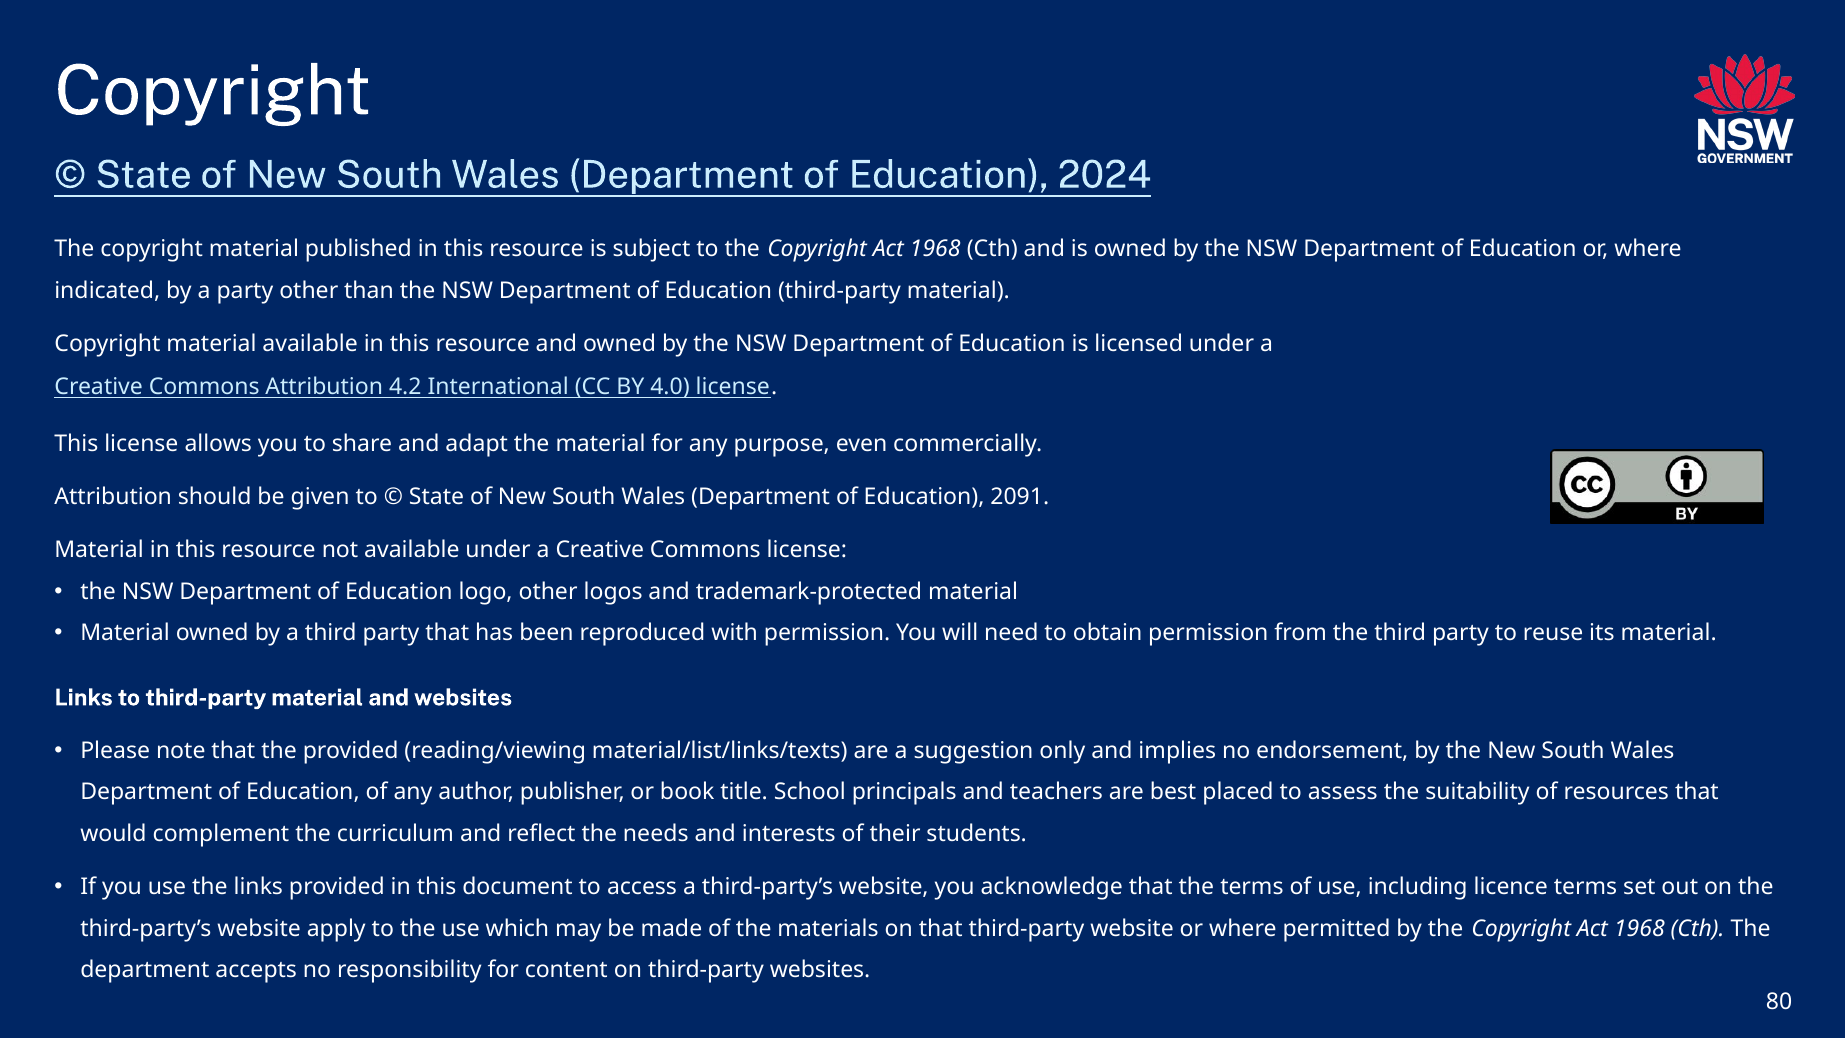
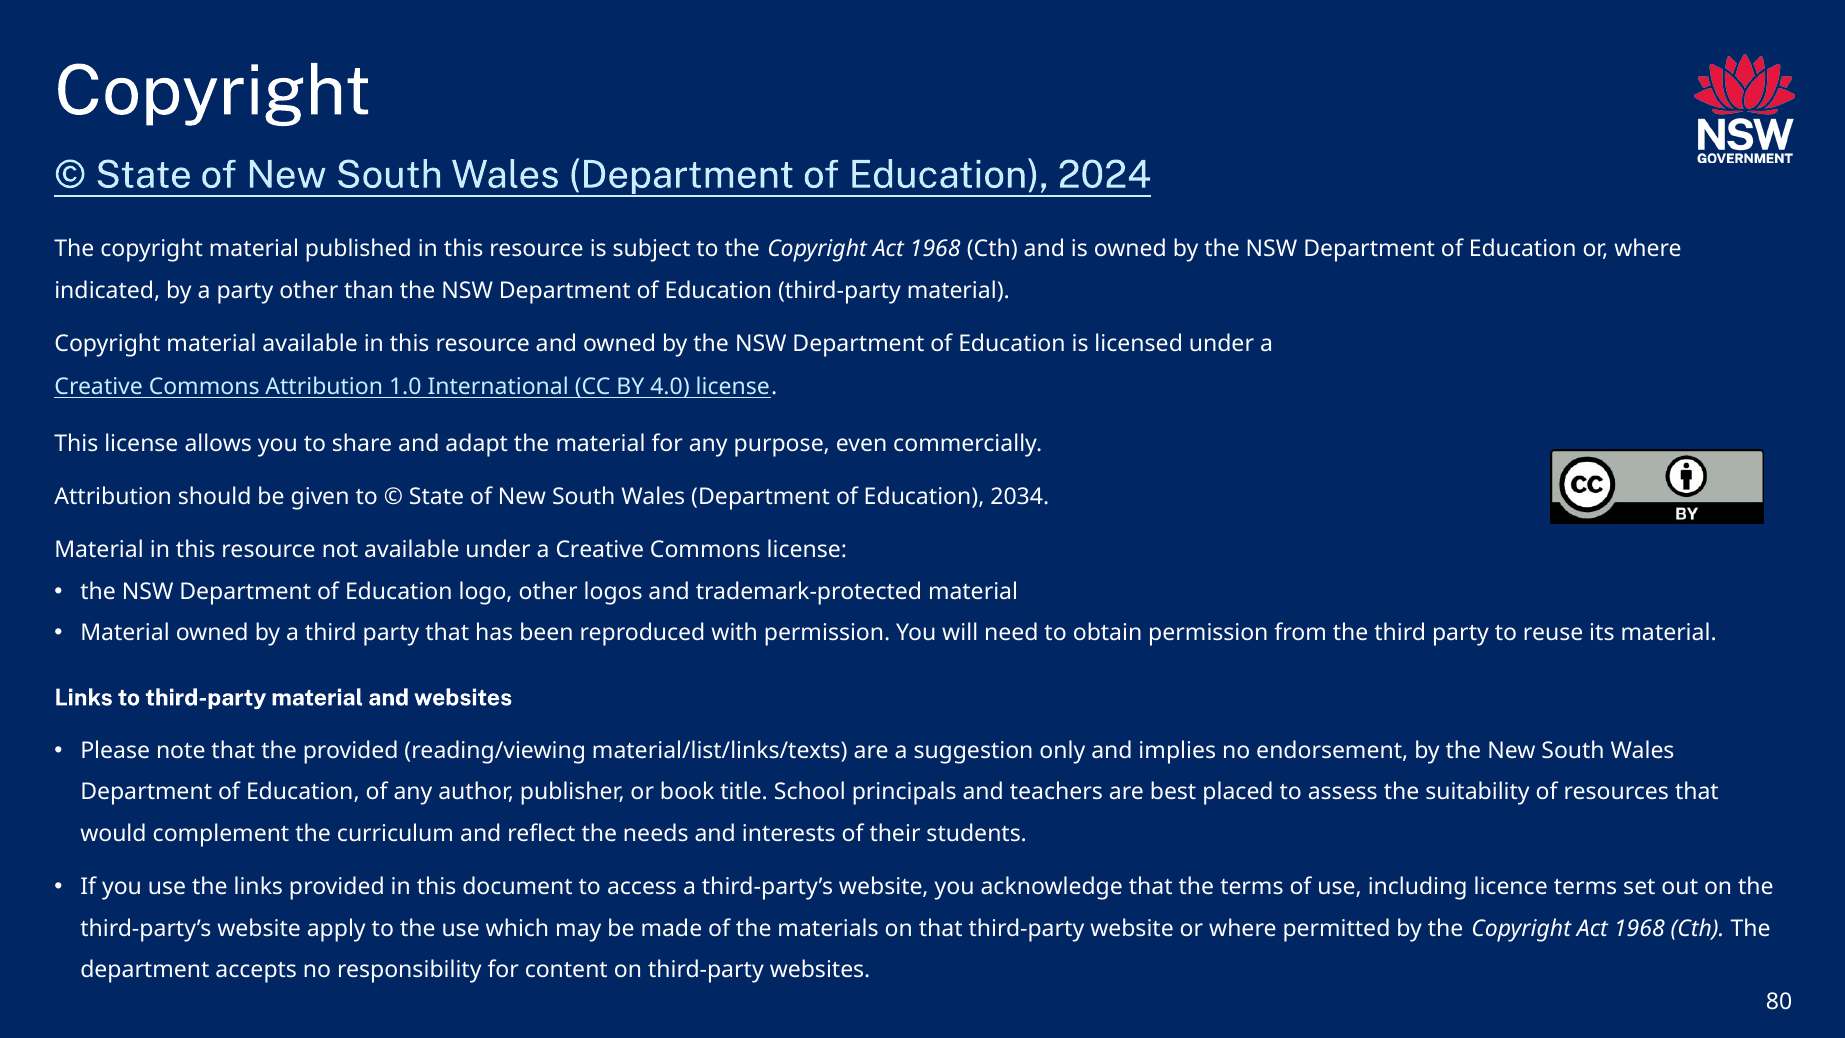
4.2: 4.2 -> 1.0
2091: 2091 -> 2034
